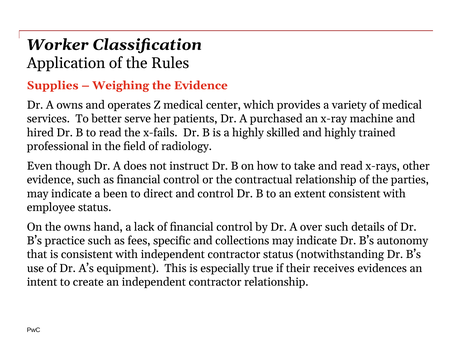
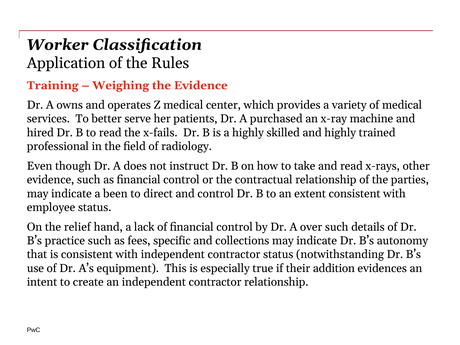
Supplies: Supplies -> Training
the owns: owns -> relief
receives: receives -> addition
